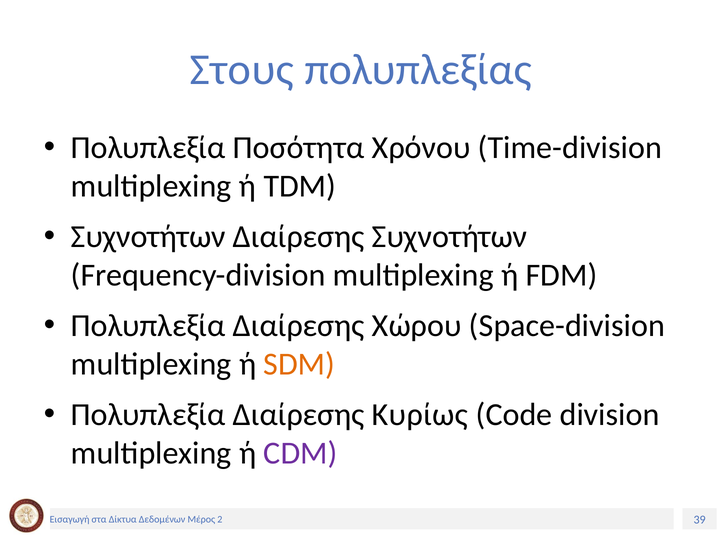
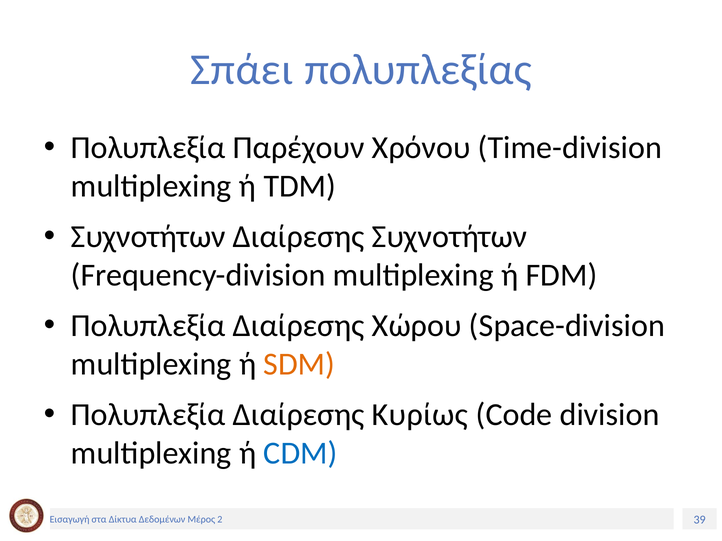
Στους: Στους -> Σπάει
Ποσότητα: Ποσότητα -> Παρέχουν
CDM colour: purple -> blue
